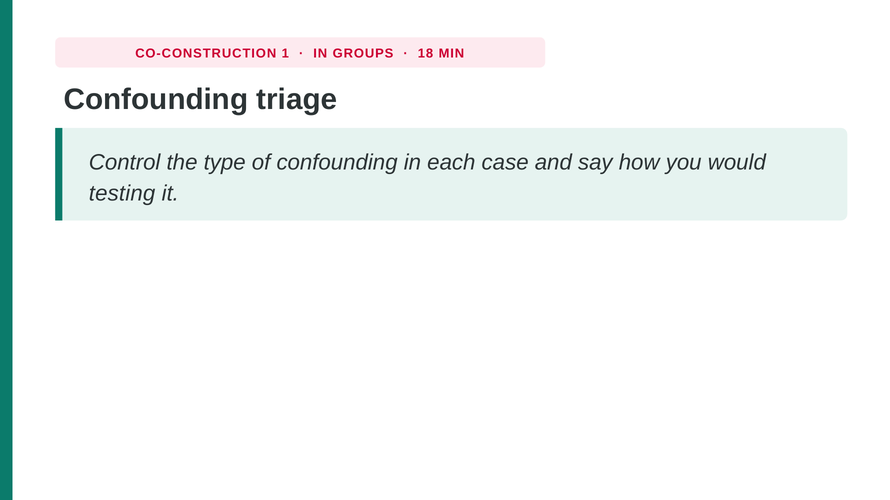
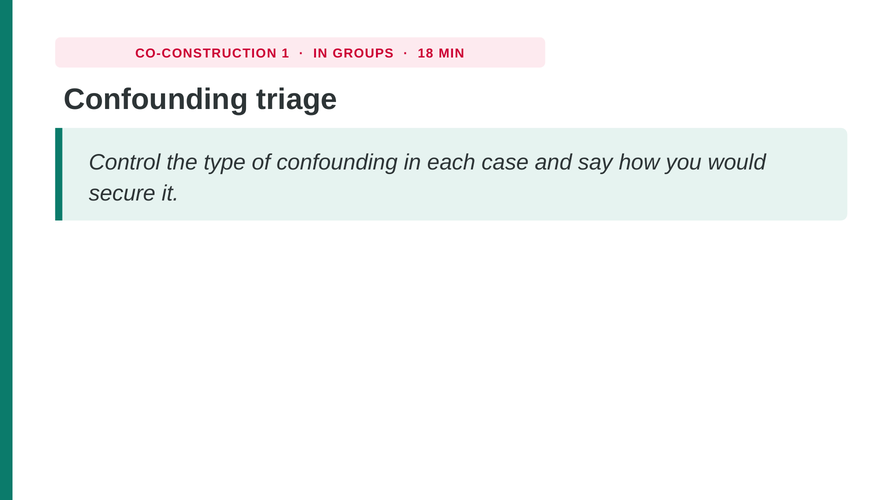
testing: testing -> secure
